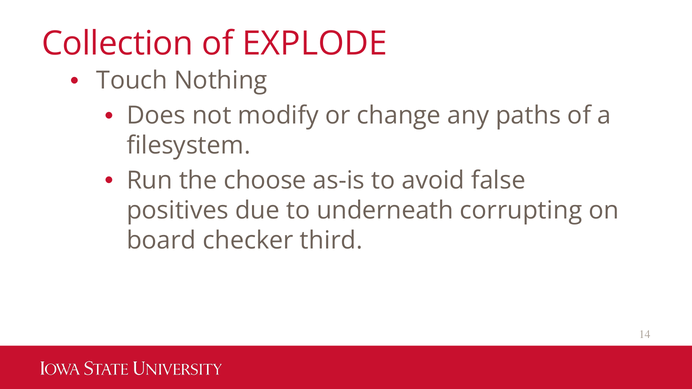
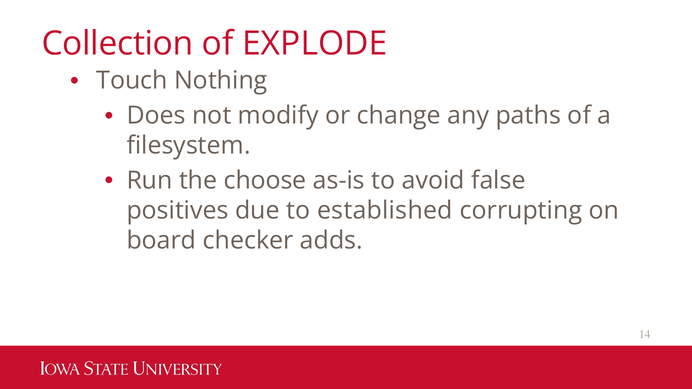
underneath: underneath -> established
third: third -> adds
